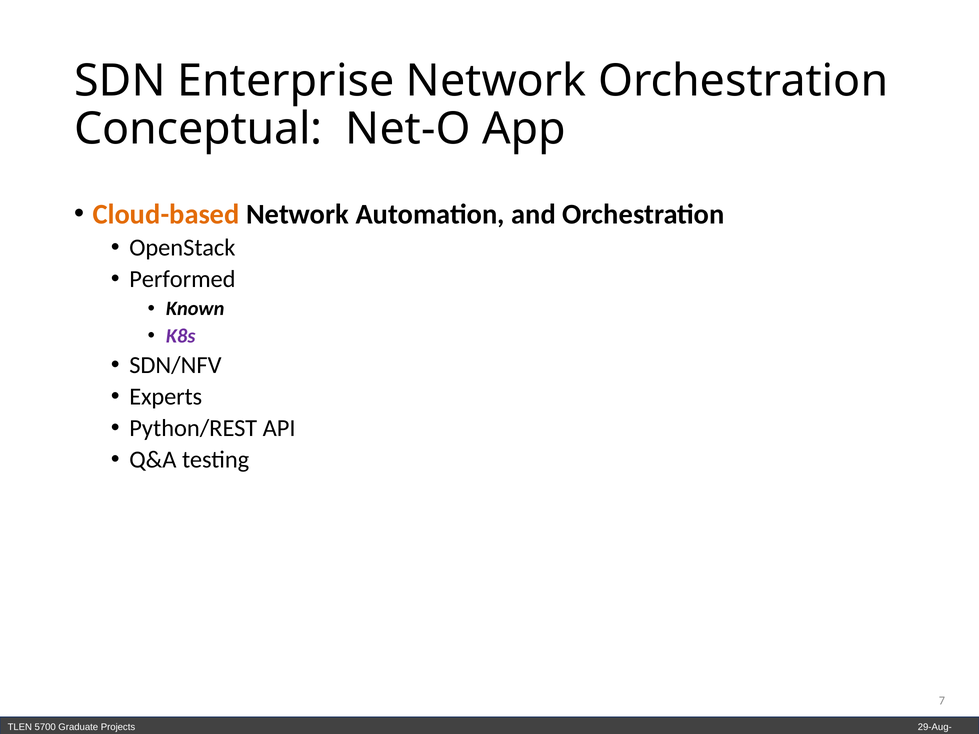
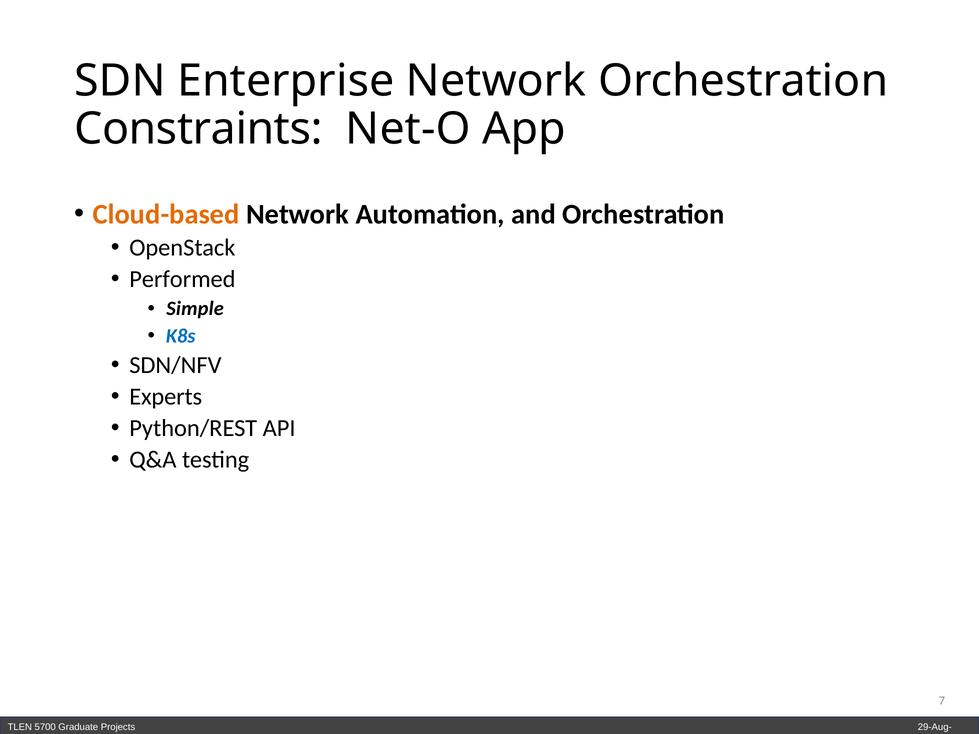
Conceptual: Conceptual -> Constraints
Known: Known -> Simple
K8s colour: purple -> blue
